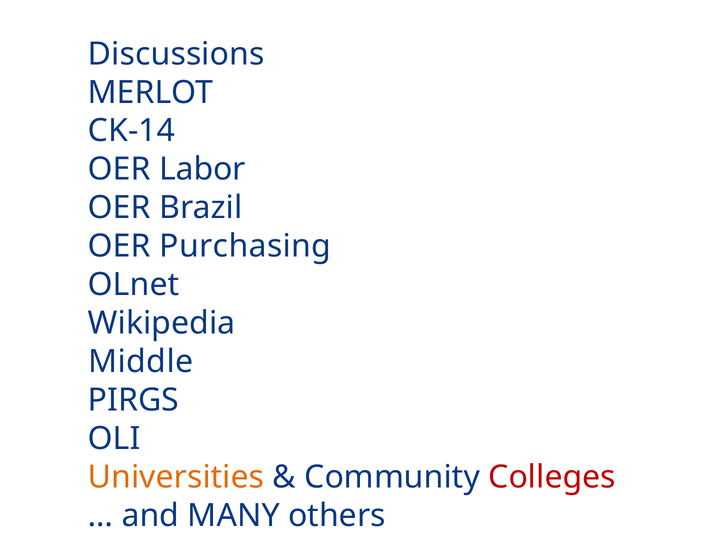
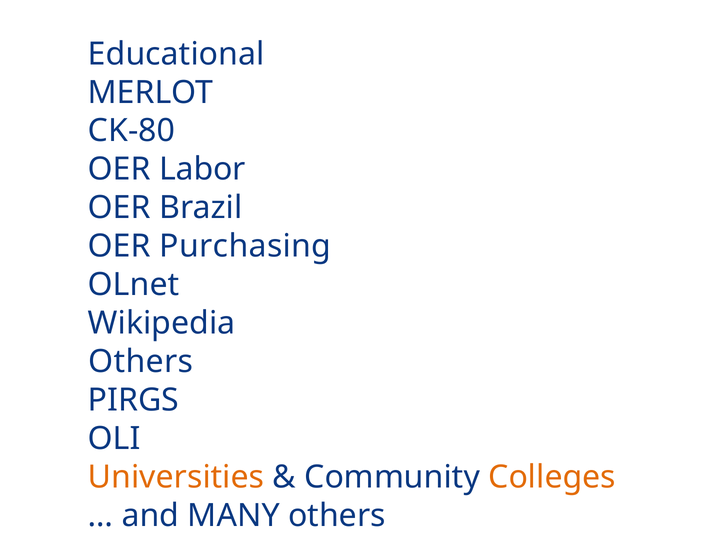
Discussions: Discussions -> Educational
CK-14: CK-14 -> CK-80
Middle at (141, 362): Middle -> Others
Colleges colour: red -> orange
